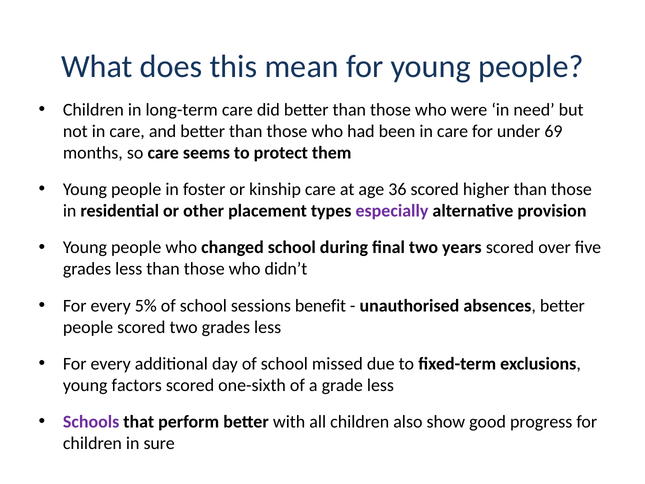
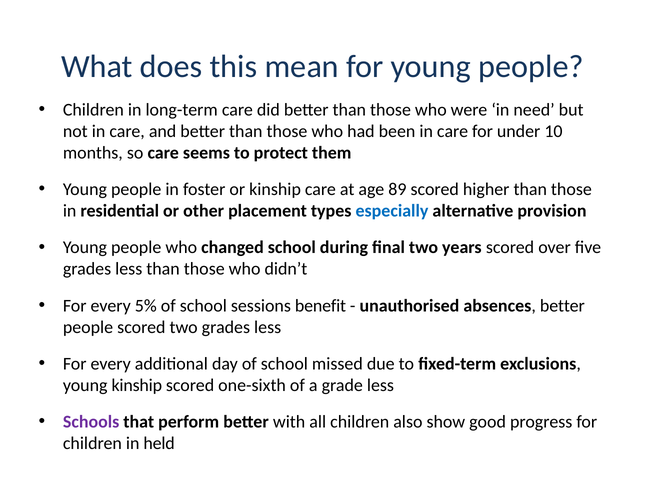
69: 69 -> 10
36: 36 -> 89
especially colour: purple -> blue
young factors: factors -> kinship
sure: sure -> held
